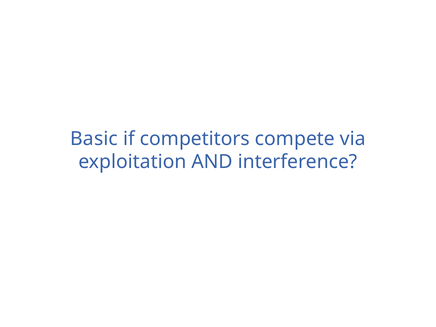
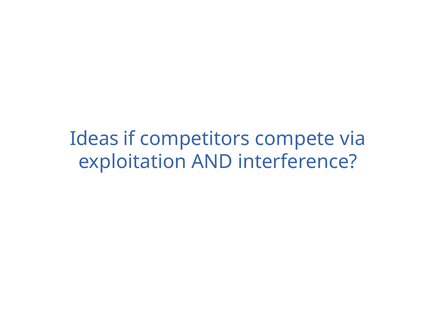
Basic: Basic -> Ideas
